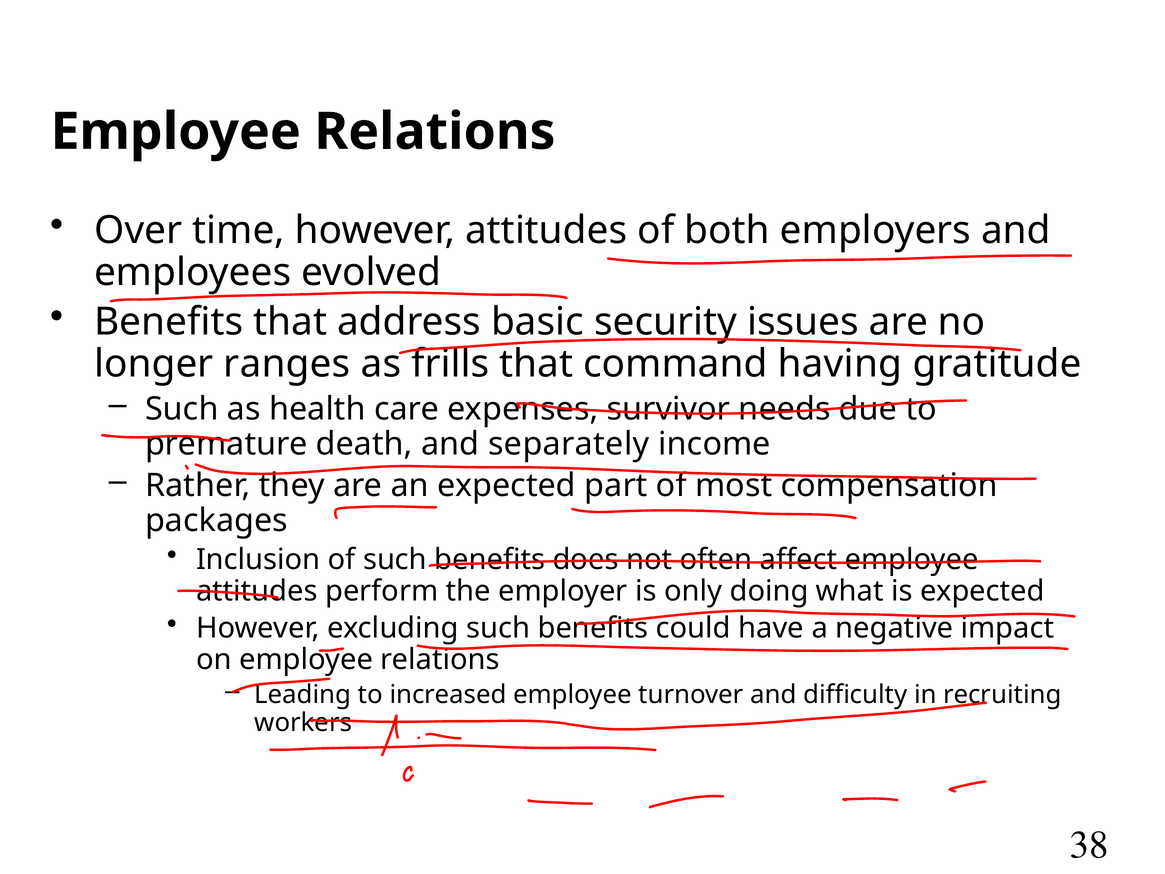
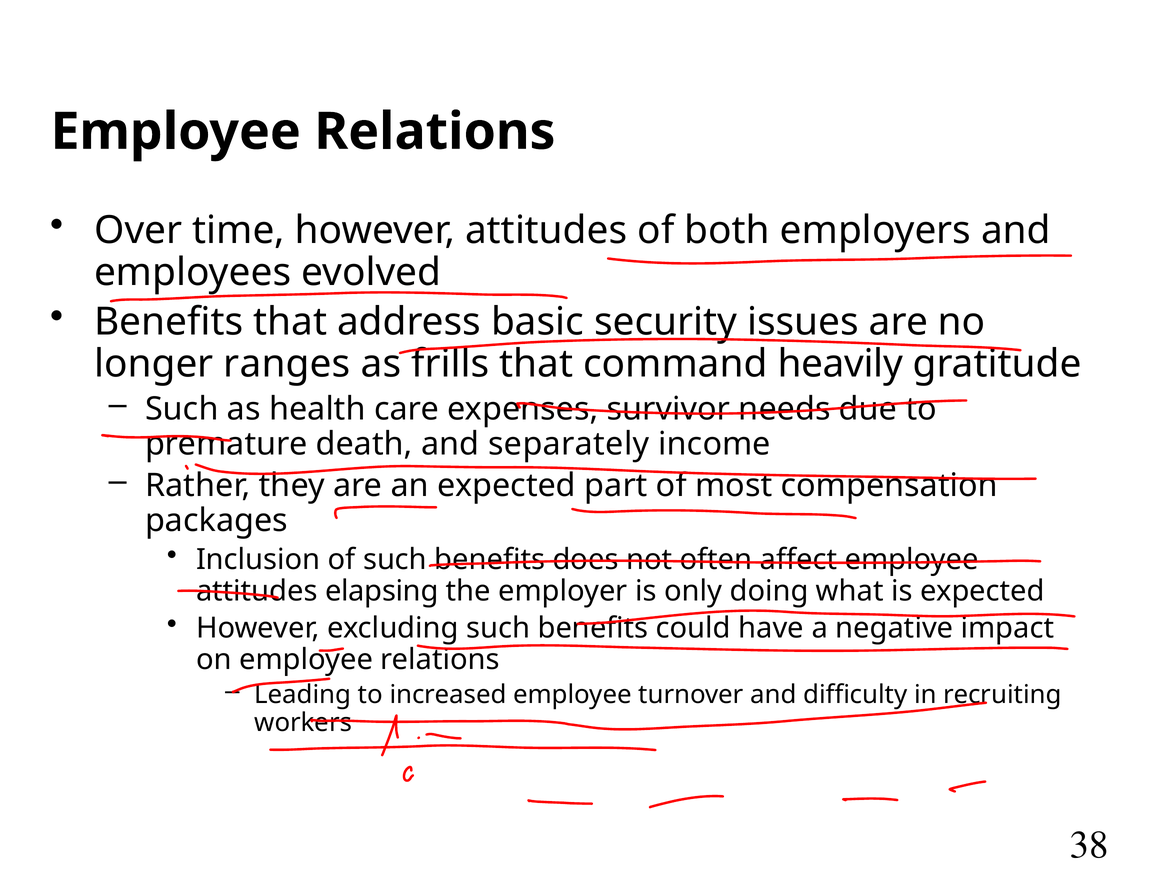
having: having -> heavily
perform: perform -> elapsing
